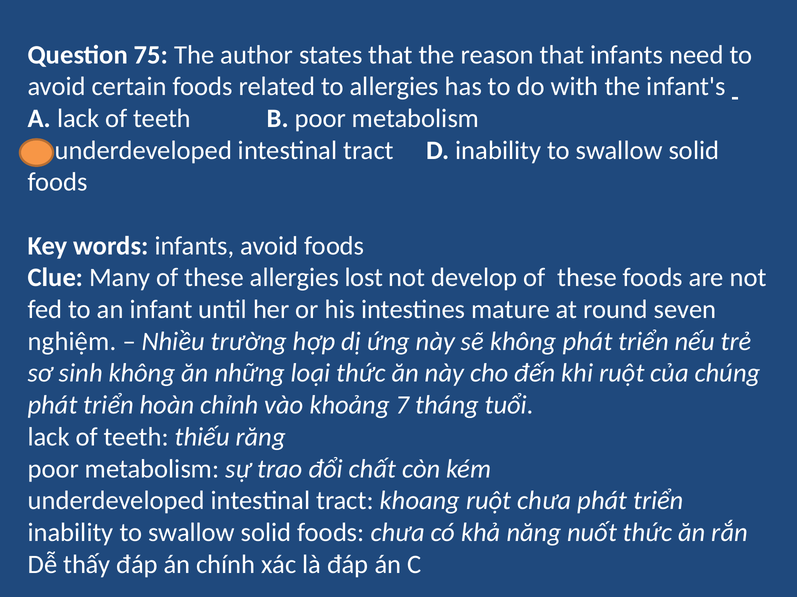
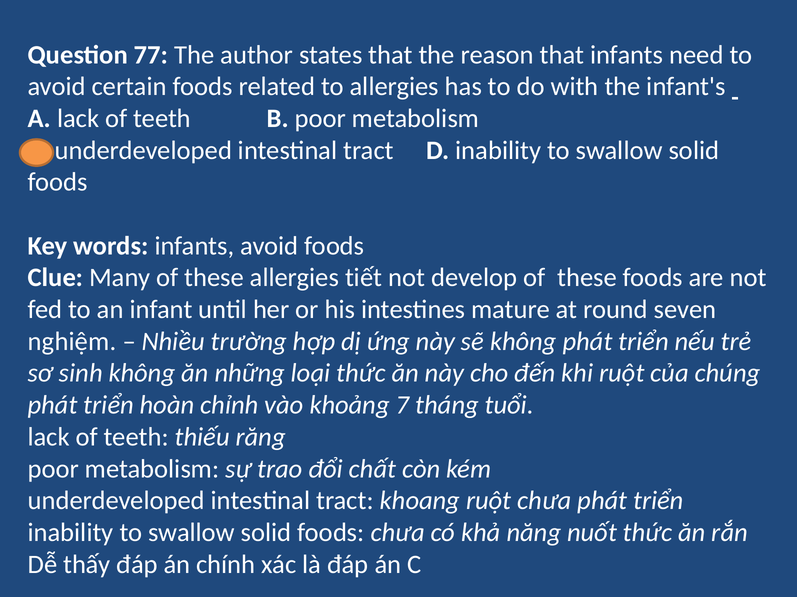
75: 75 -> 77
lost: lost -> tiết
